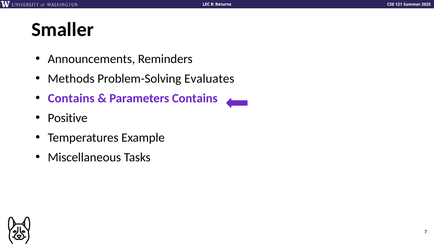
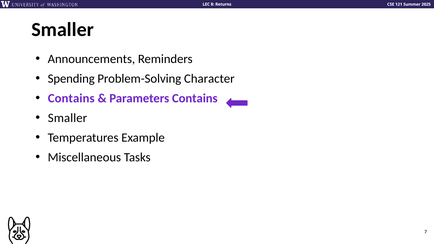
Methods: Methods -> Spending
Evaluates: Evaluates -> Character
Positive at (68, 118): Positive -> Smaller
